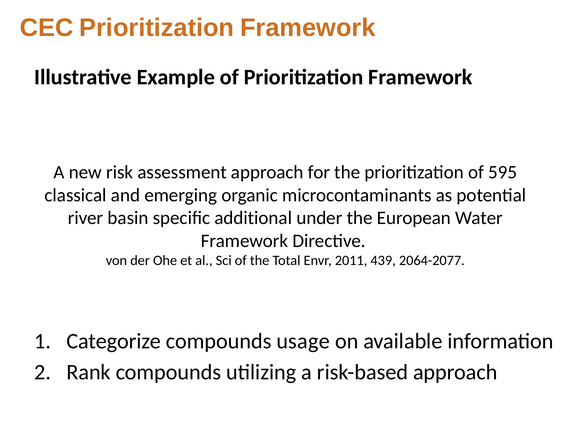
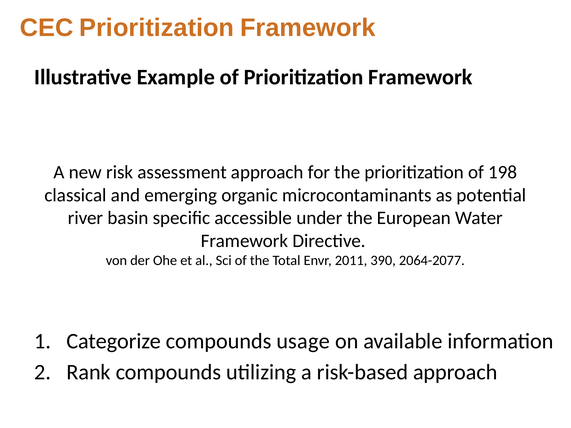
595: 595 -> 198
additional: additional -> accessible
439: 439 -> 390
